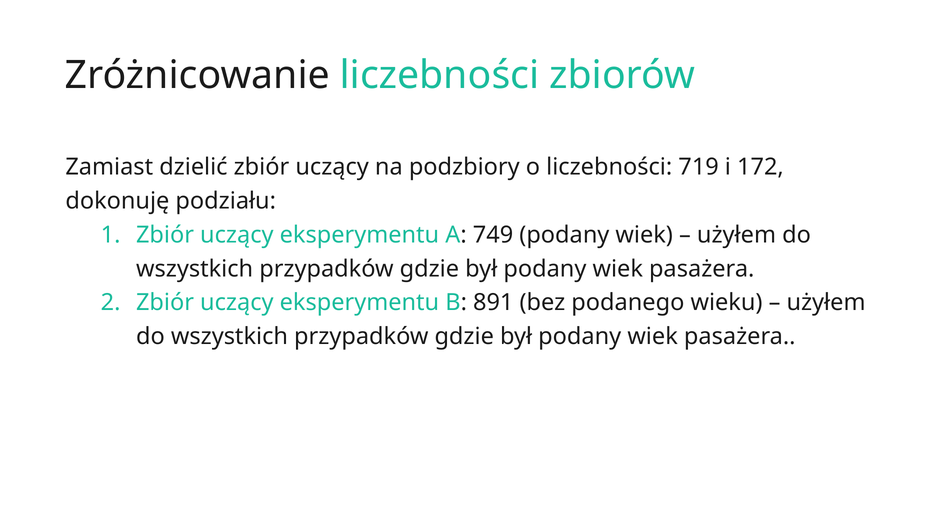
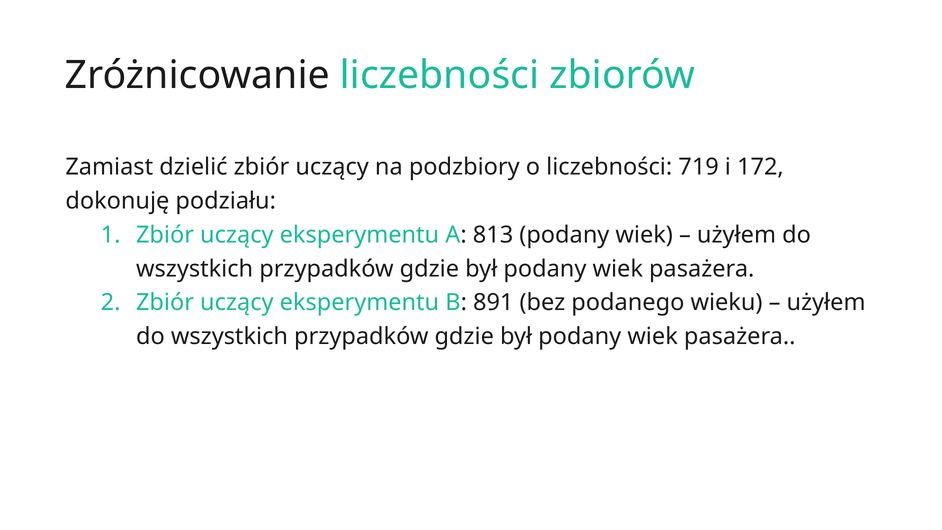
749: 749 -> 813
